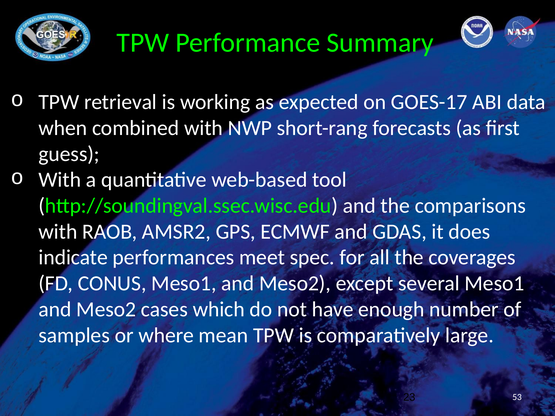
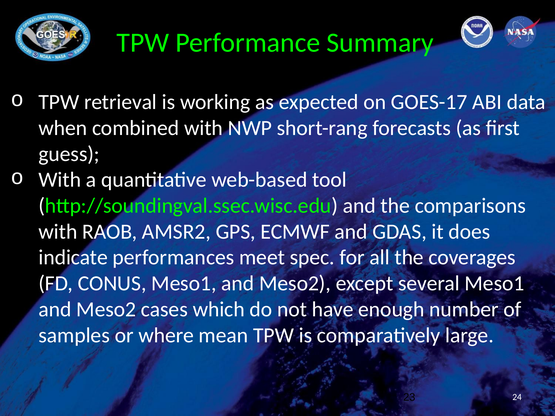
53: 53 -> 24
